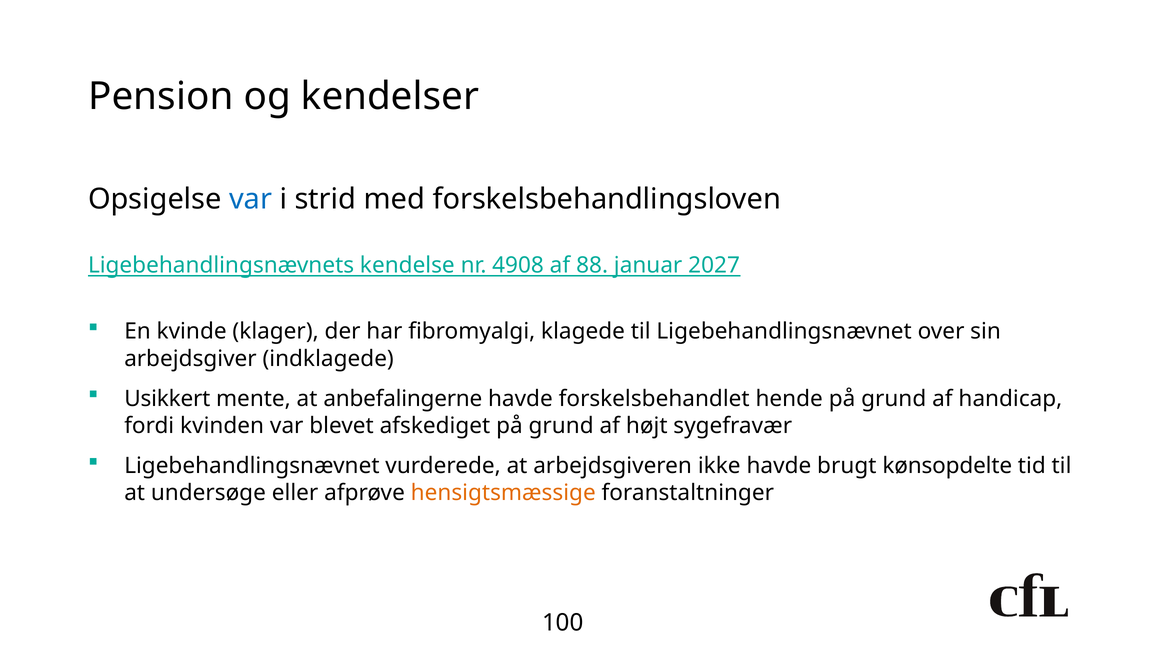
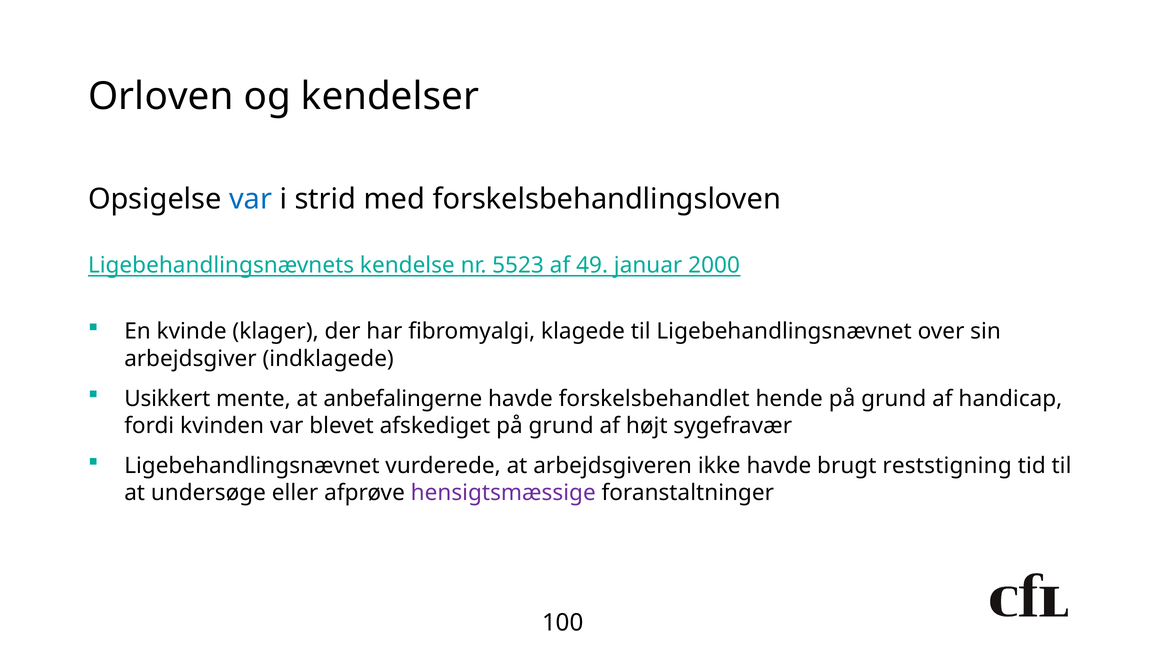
Pension: Pension -> Orloven
4908: 4908 -> 5523
88: 88 -> 49
2027: 2027 -> 2000
kønsopdelte: kønsopdelte -> reststigning
hensigtsmæssige colour: orange -> purple
